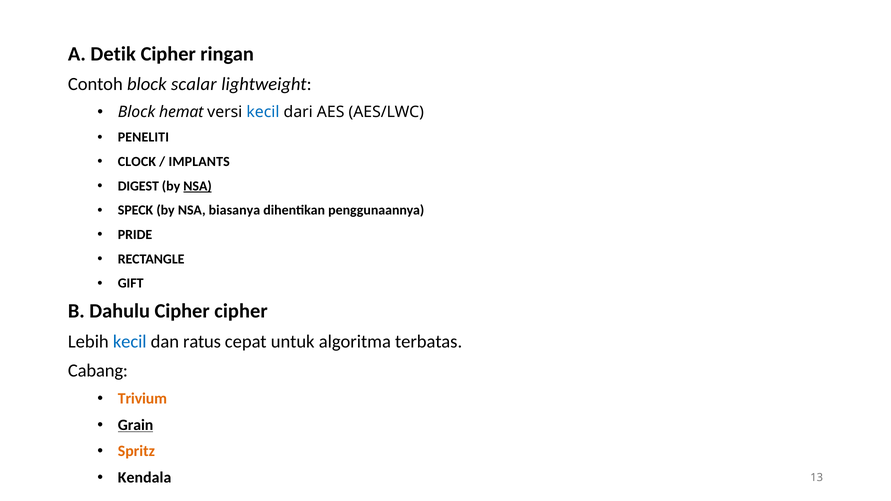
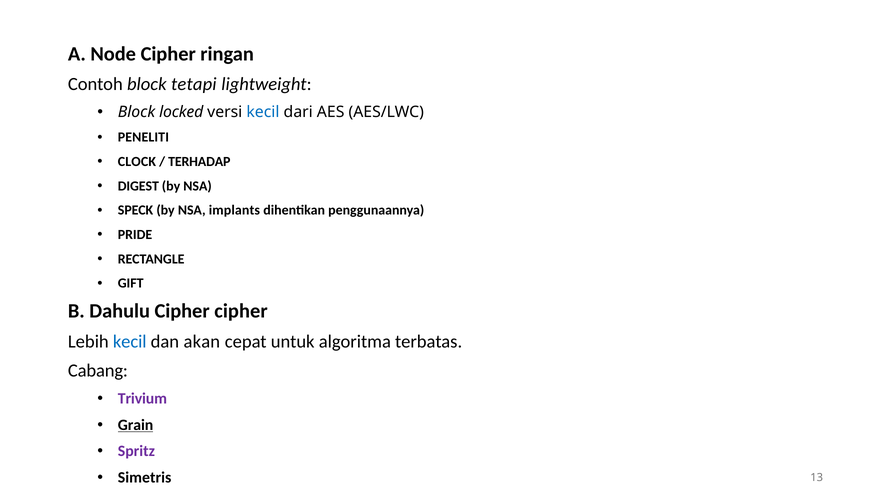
Detik: Detik -> Node
scalar: scalar -> tetapi
hemat: hemat -> locked
IMPLANTS: IMPLANTS -> TERHADAP
NSA at (198, 186) underline: present -> none
biasanya: biasanya -> implants
ratus: ratus -> akan
Trivium colour: orange -> purple
Spritz colour: orange -> purple
Kendala: Kendala -> Simetris
